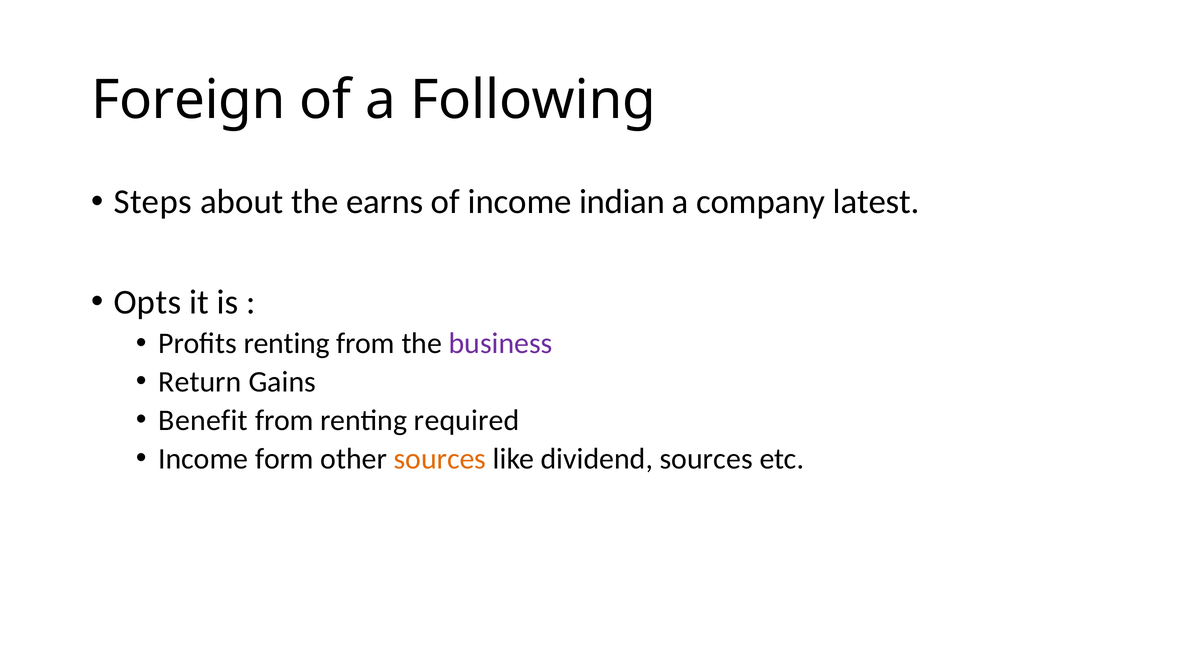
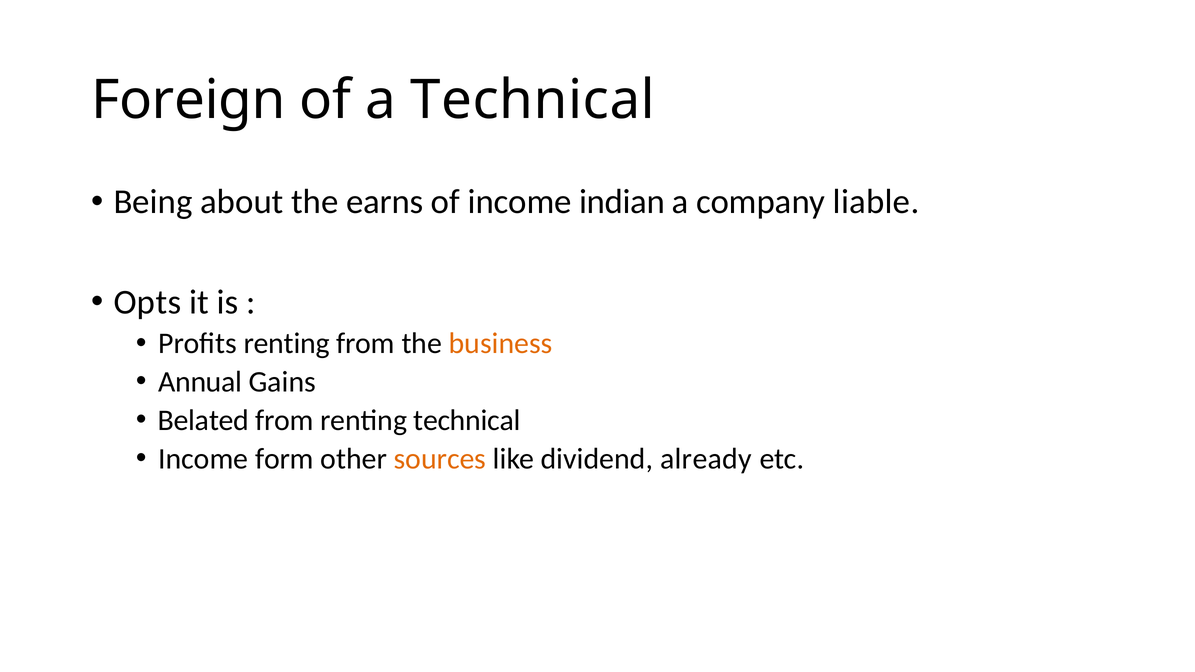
a Following: Following -> Technical
Steps: Steps -> Being
latest: latest -> liable
business colour: purple -> orange
Return: Return -> Annual
Benefit: Benefit -> Belated
renting required: required -> technical
dividend sources: sources -> already
